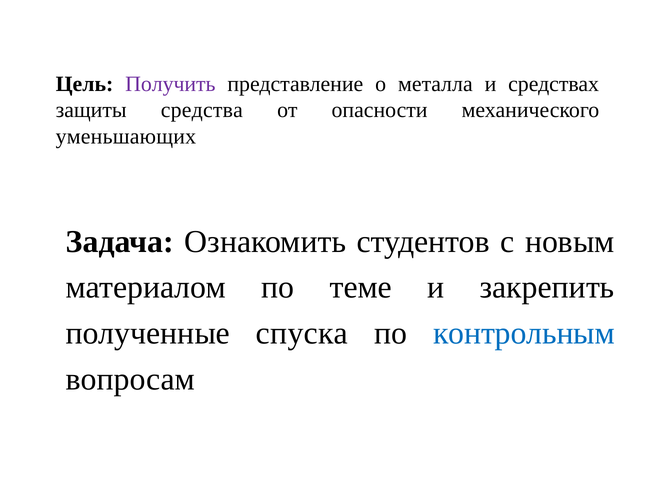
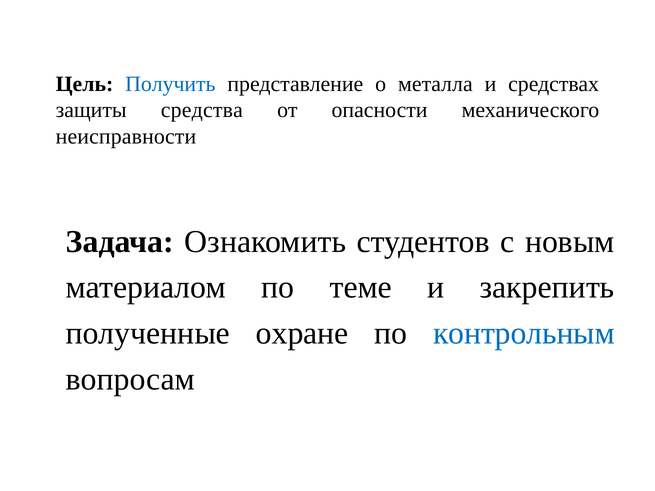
Получить colour: purple -> blue
уменьшающих: уменьшающих -> неисправности
спуска: спуска -> охране
